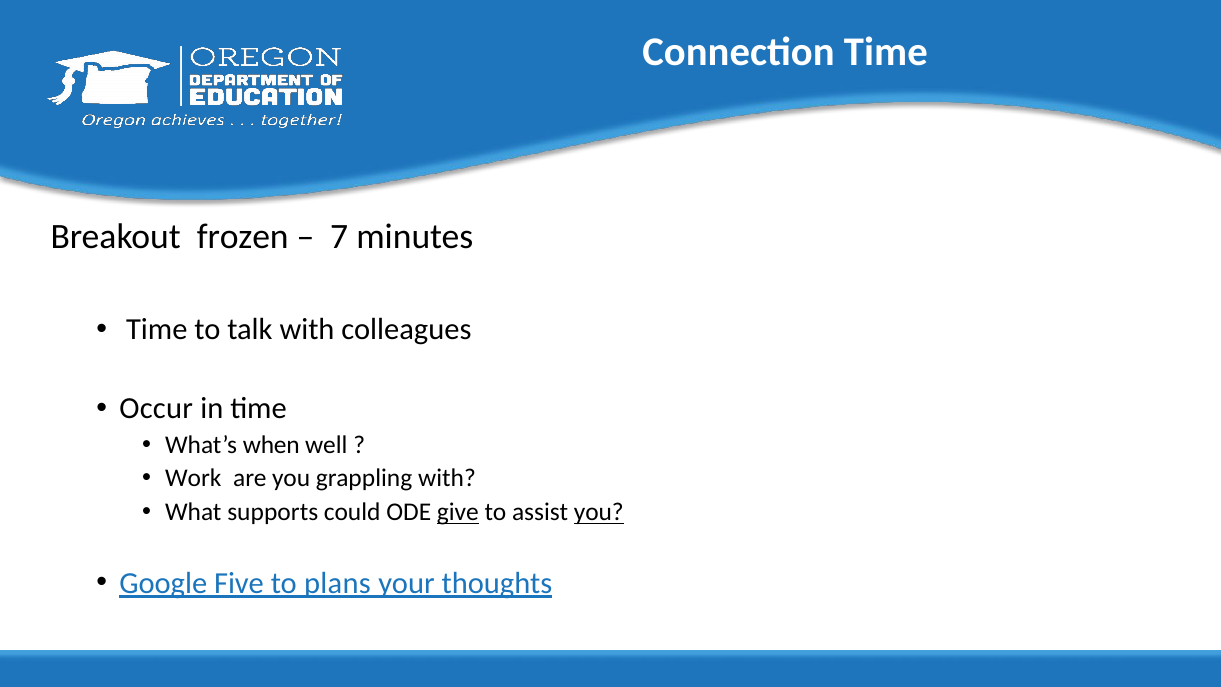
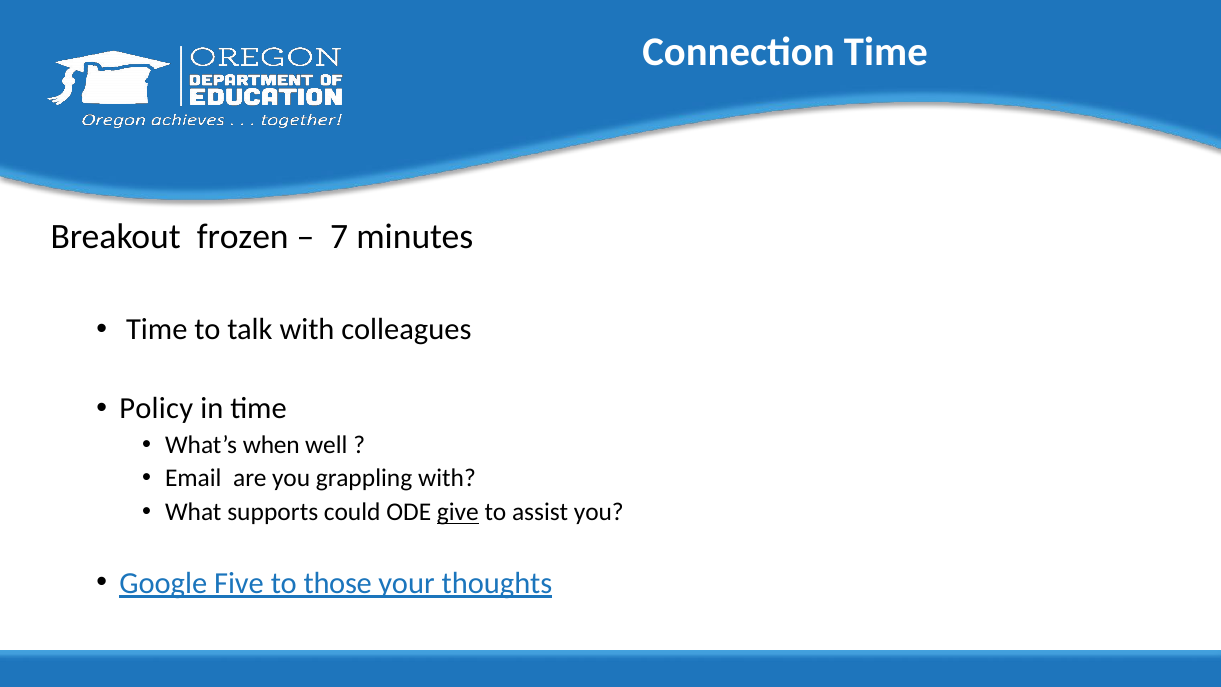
Occur: Occur -> Policy
Work: Work -> Email
you at (599, 512) underline: present -> none
plans: plans -> those
